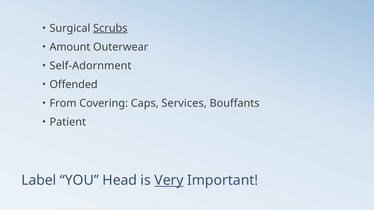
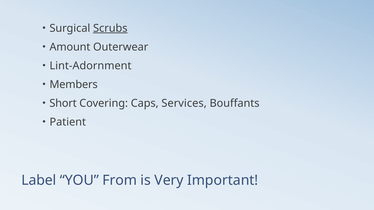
Self-Adornment: Self-Adornment -> Lint-Adornment
Offended: Offended -> Members
From: From -> Short
Head: Head -> From
Very underline: present -> none
